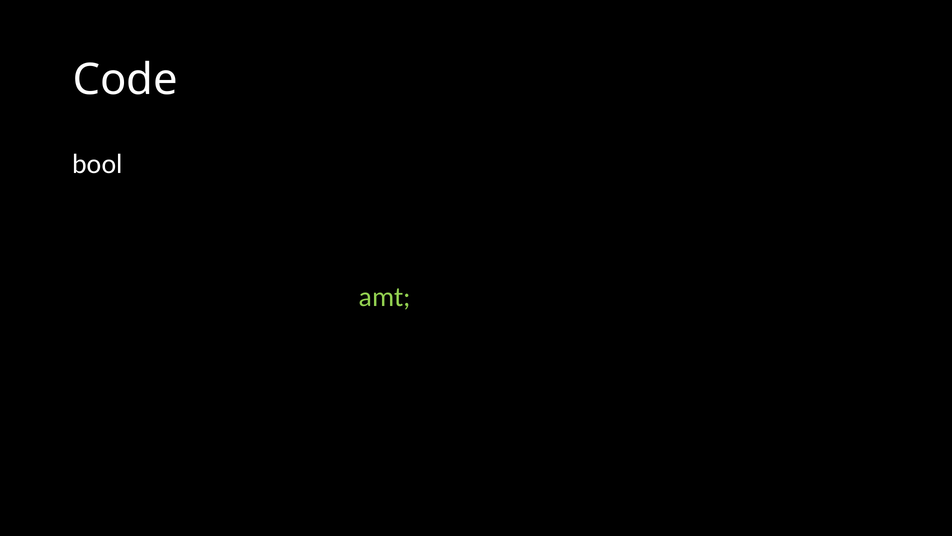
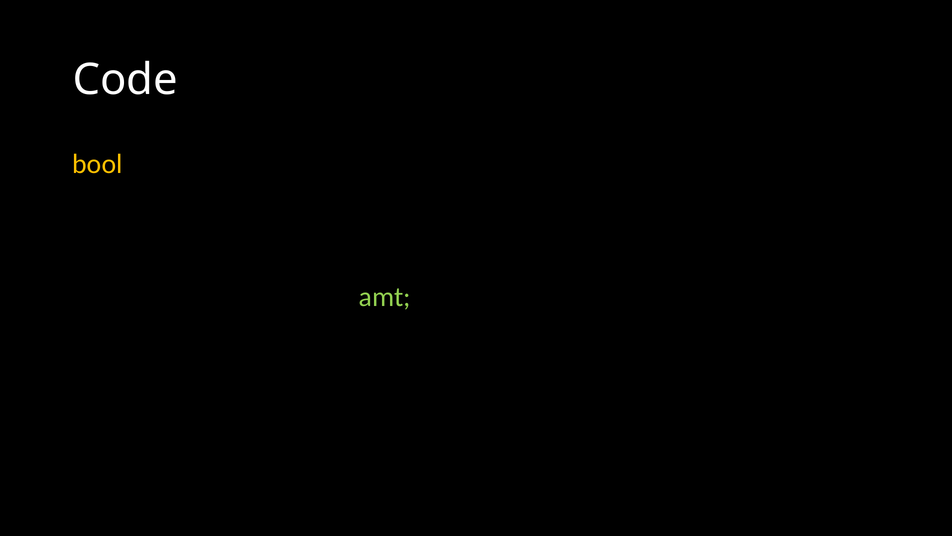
bool colour: white -> yellow
